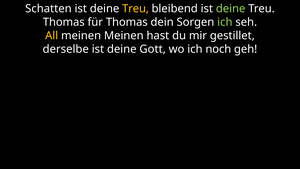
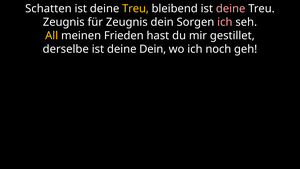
deine at (231, 9) colour: light green -> pink
Thomas at (64, 22): Thomas -> Zeugnis
für Thomas: Thomas -> Zeugnis
ich at (225, 22) colour: light green -> pink
meinen Meinen: Meinen -> Frieden
deine Gott: Gott -> Dein
